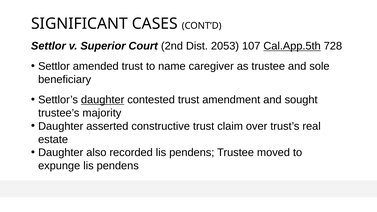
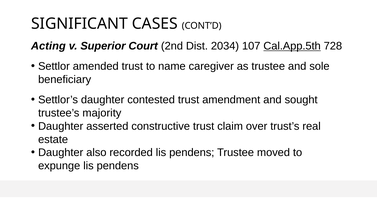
Settlor at (48, 46): Settlor -> Acting
2053: 2053 -> 2034
daughter at (103, 100) underline: present -> none
